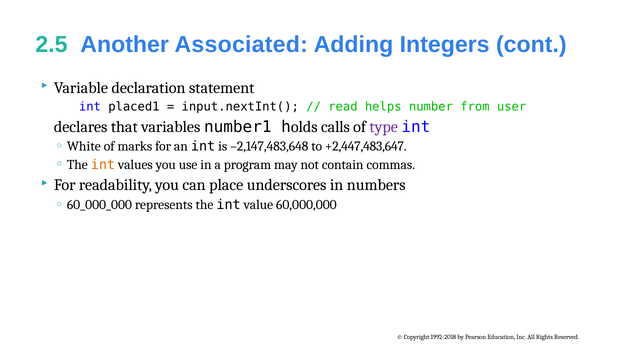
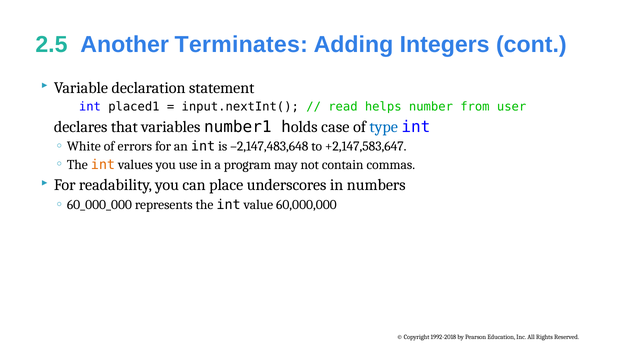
Associated: Associated -> Terminates
calls: calls -> case
type colour: purple -> blue
marks: marks -> errors
+2,447,483,647: +2,447,483,647 -> +2,147,583,647
